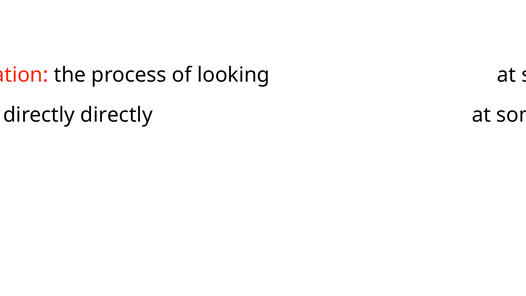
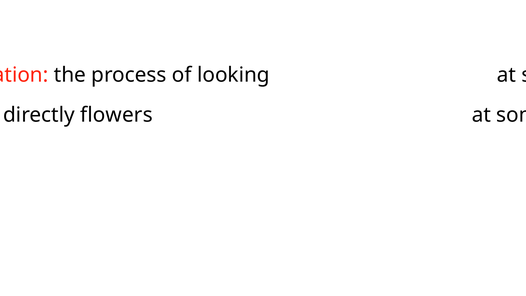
directly directly: directly -> flowers
